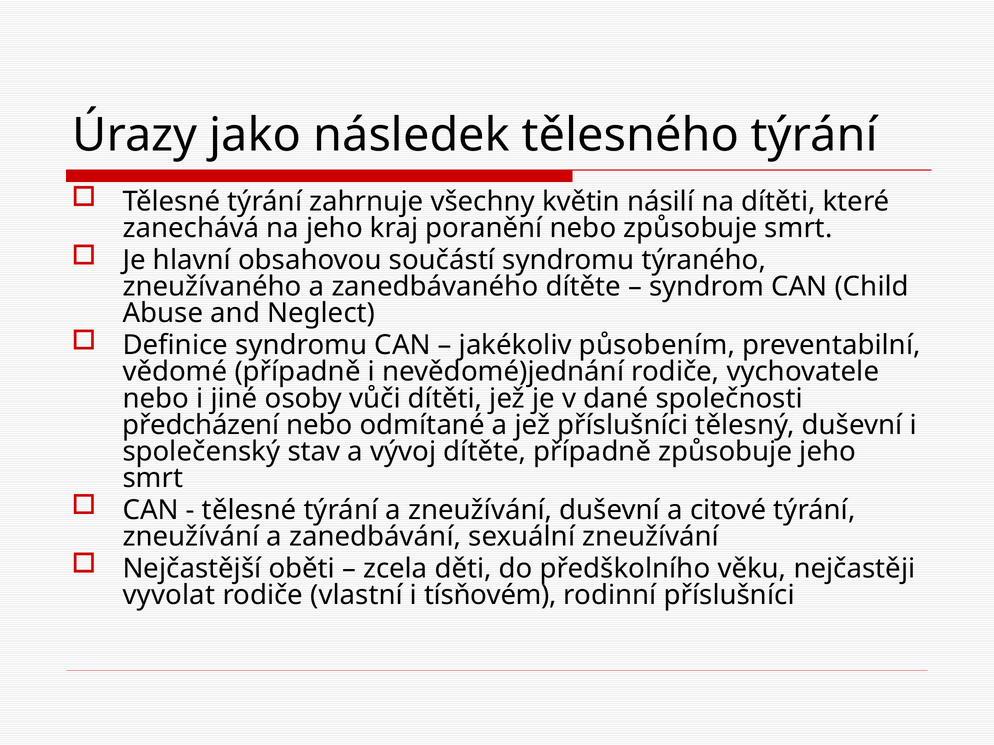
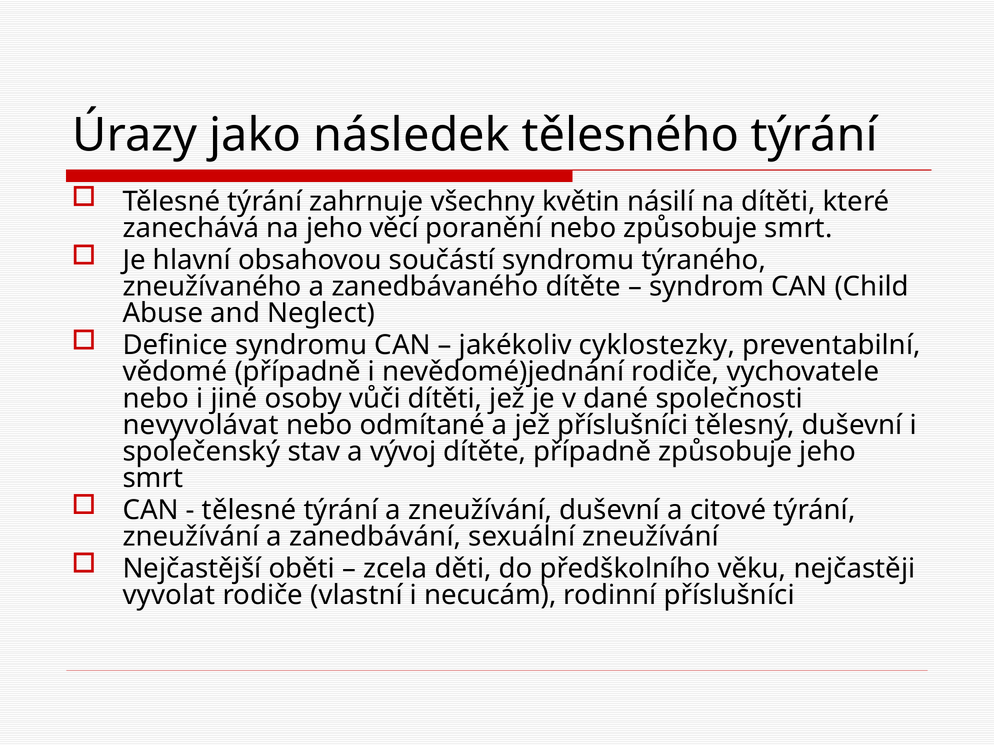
kraj: kraj -> věcí
působením: působením -> cyklostezky
předcházení: předcházení -> nevyvolávat
tísňovém: tísňovém -> necucám
